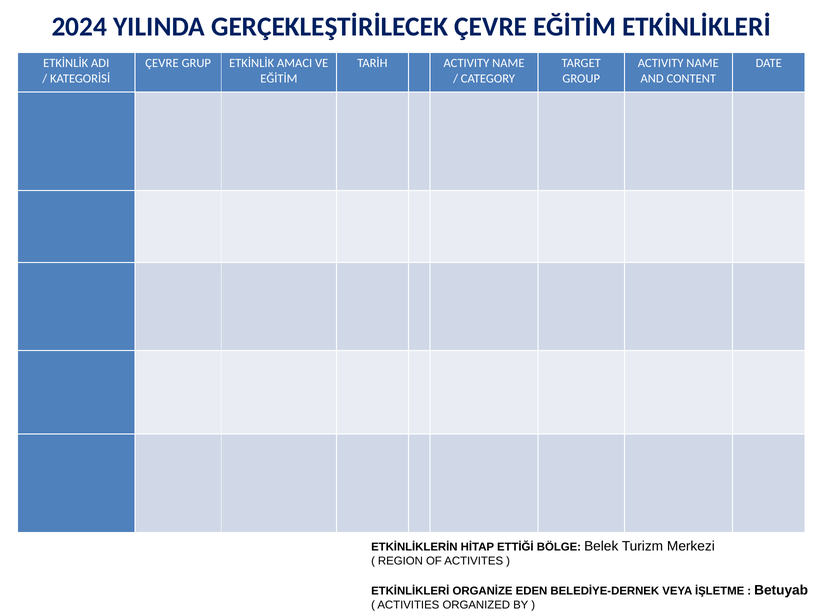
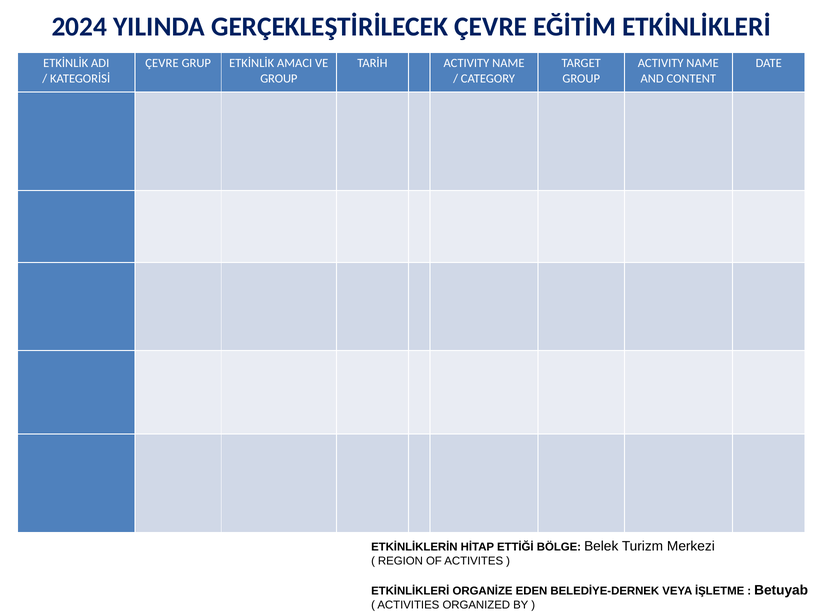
EĞİTİM at (279, 79): EĞİTİM -> GROUP
